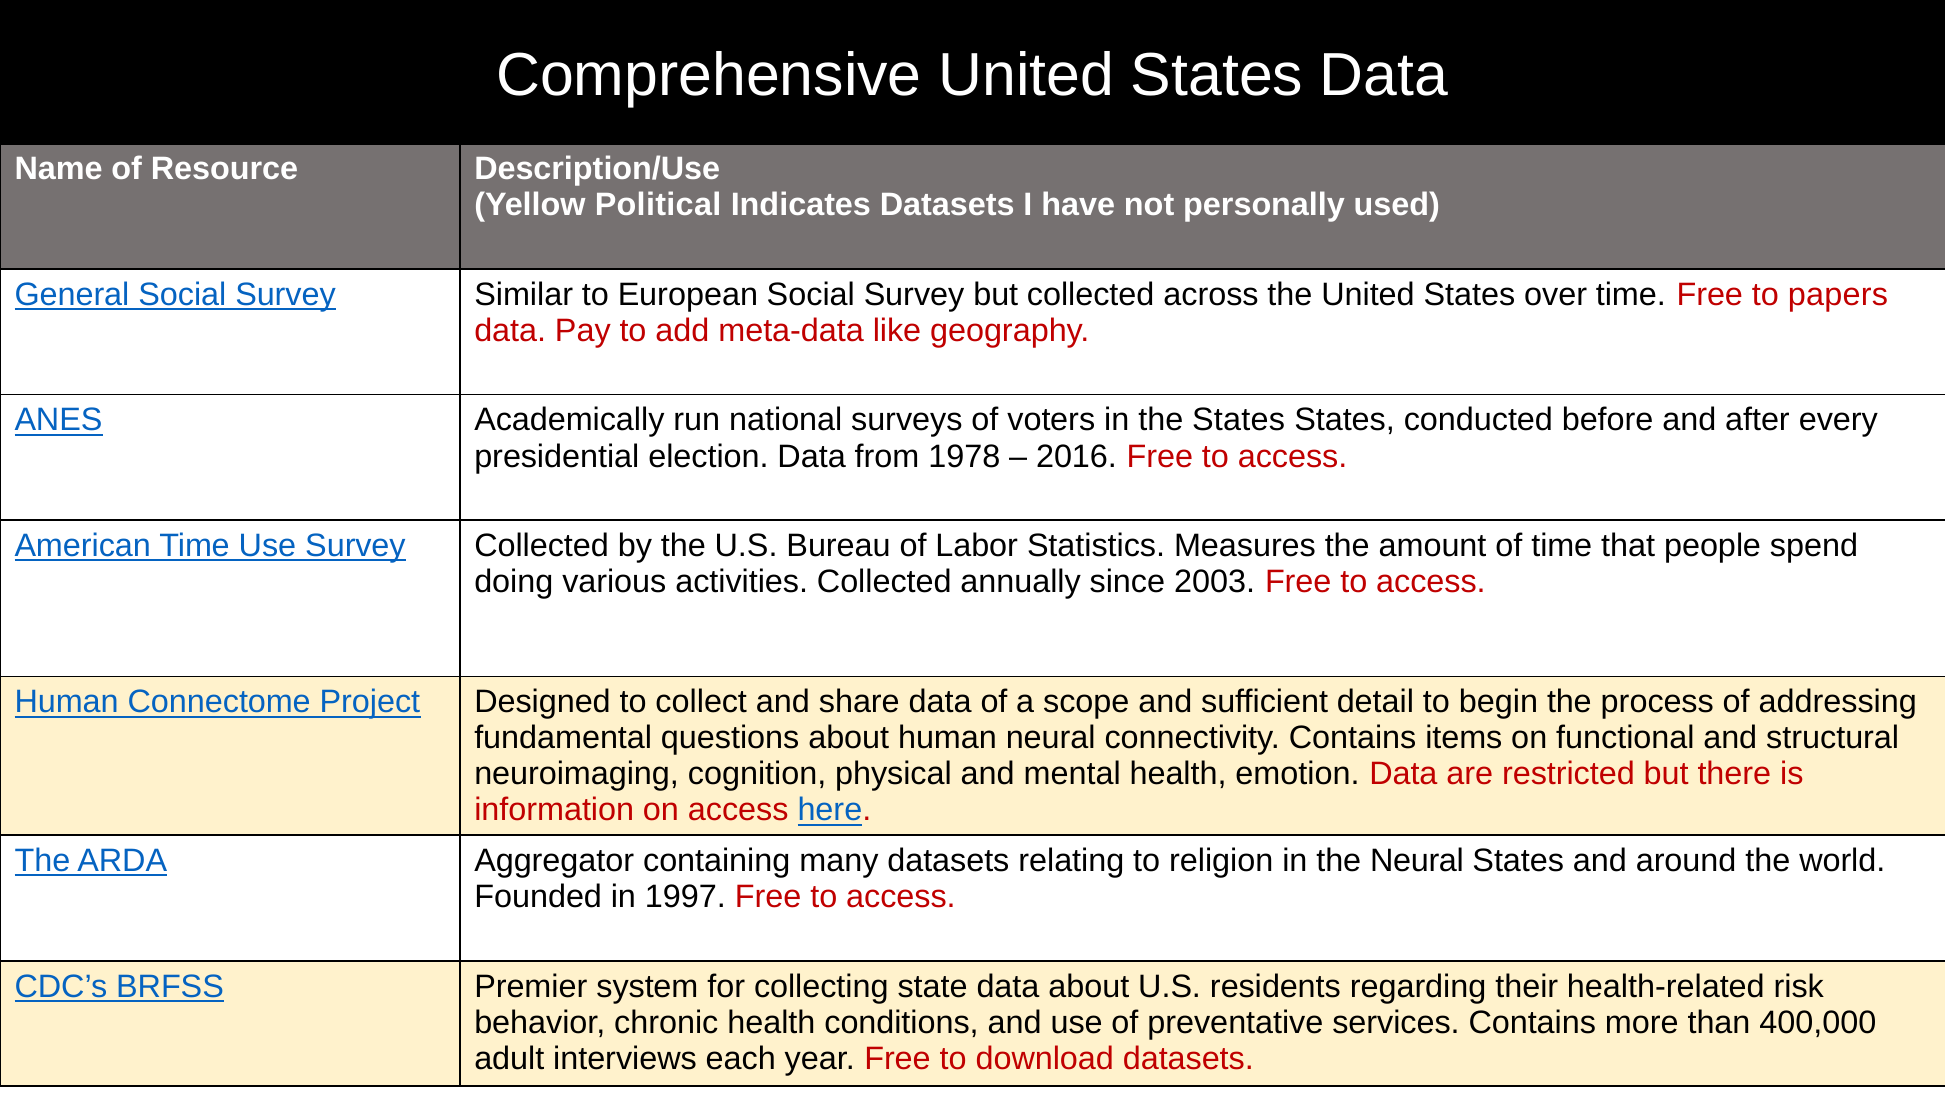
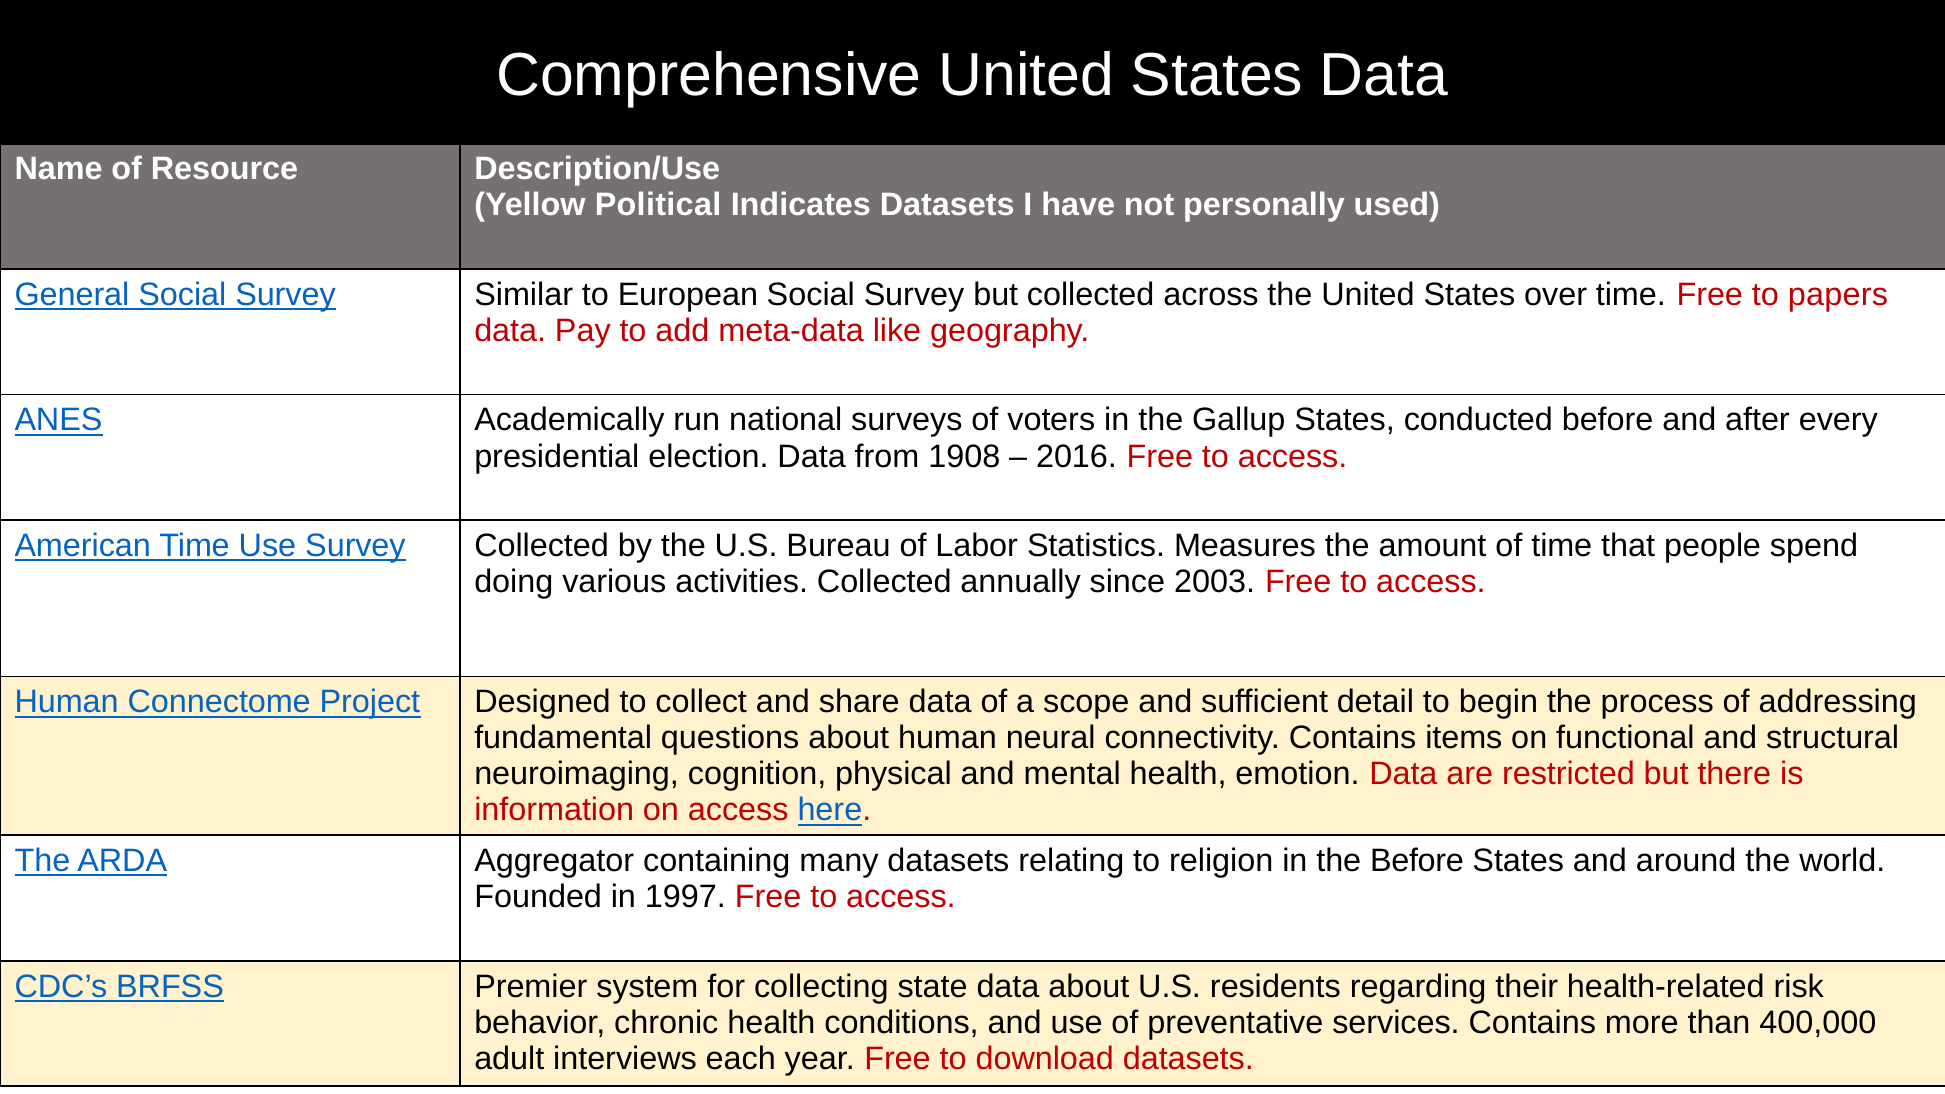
the States: States -> Gallup
1978: 1978 -> 1908
the Neural: Neural -> Before
